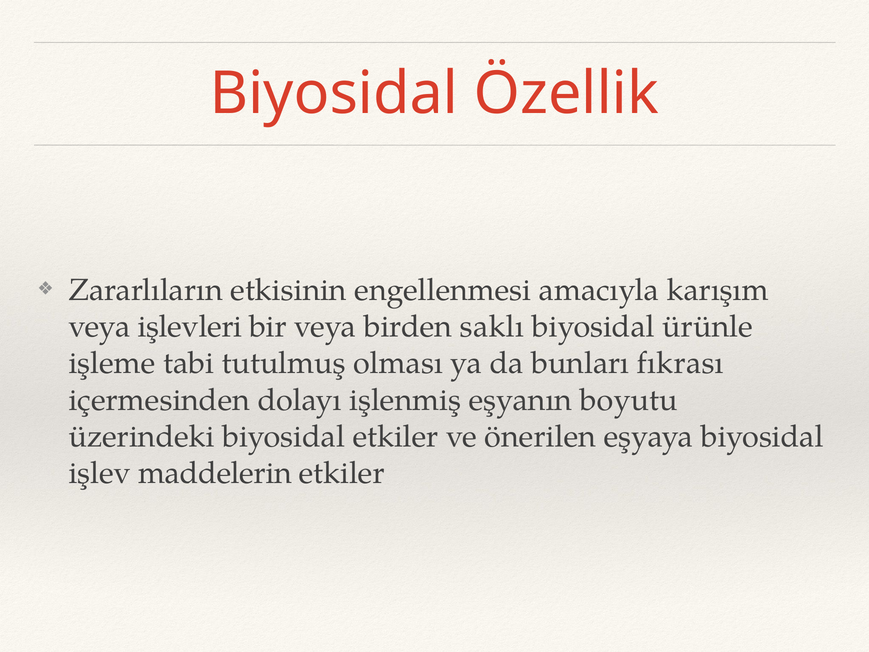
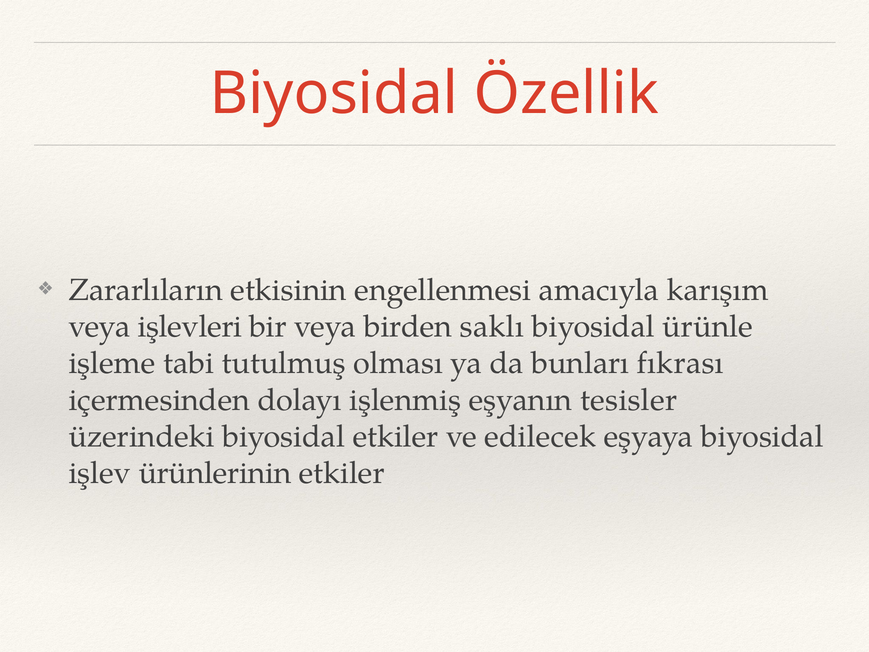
boyutu: boyutu -> tesisler
önerilen: önerilen -> edilecek
maddelerin: maddelerin -> ürünlerinin
